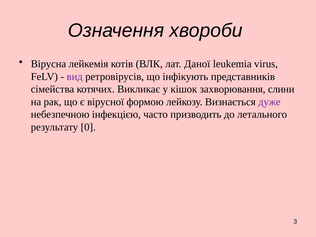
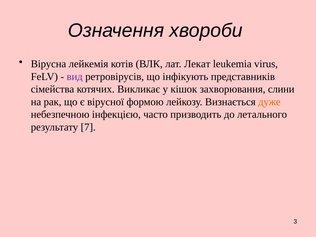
Даної: Даної -> Лекат
дуже colour: purple -> orange
0: 0 -> 7
